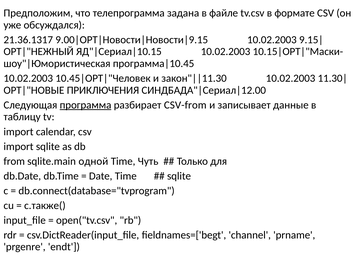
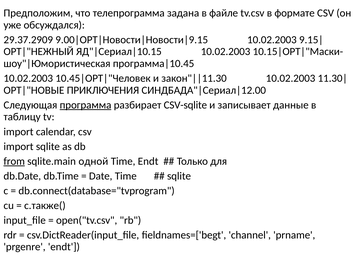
21.36.1317: 21.36.1317 -> 29.37.2909
CSV-from: CSV-from -> CSV-sqlite
from underline: none -> present
Time Чуть: Чуть -> Endt
